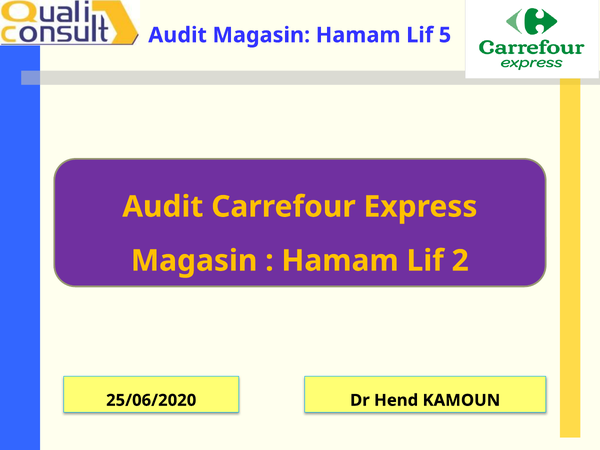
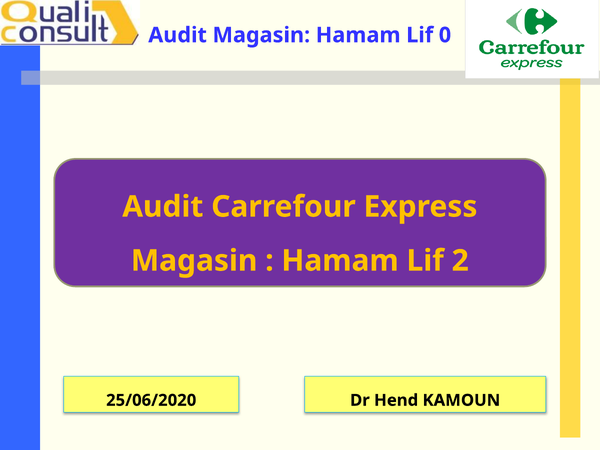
5: 5 -> 0
